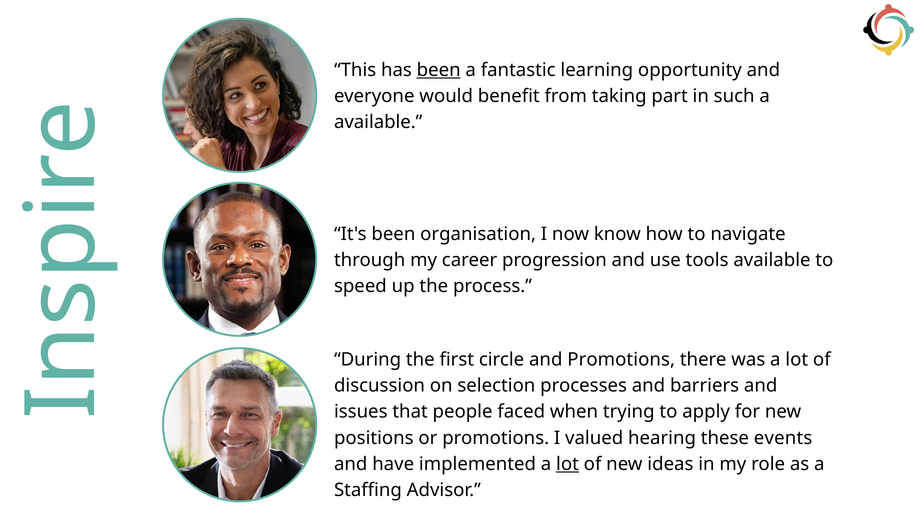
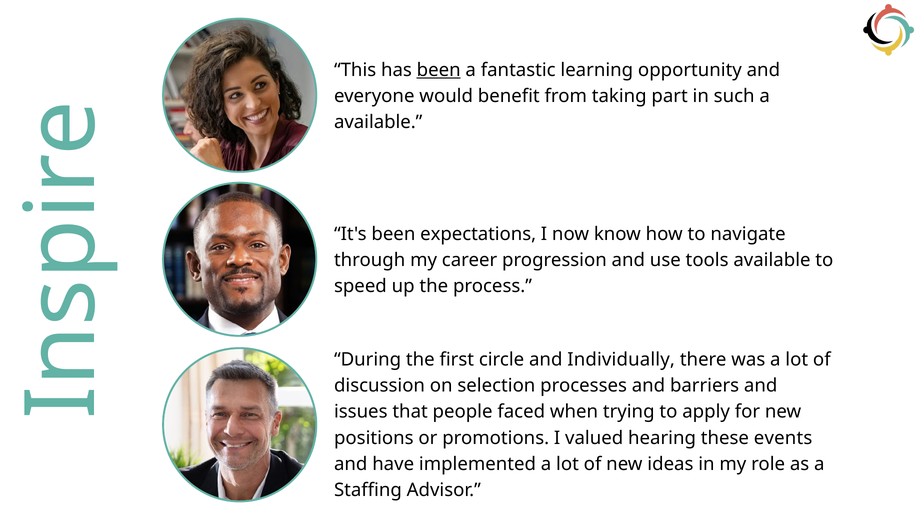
organisation: organisation -> expectations
and Promotions: Promotions -> Individually
lot at (567, 464) underline: present -> none
